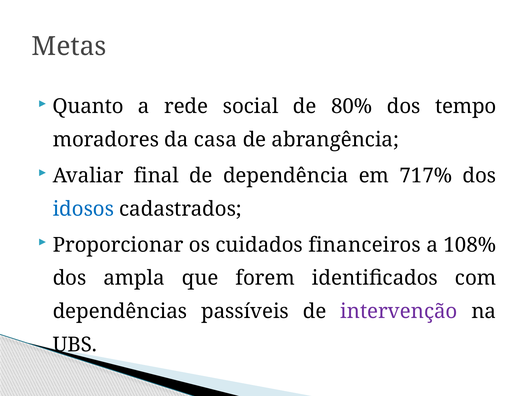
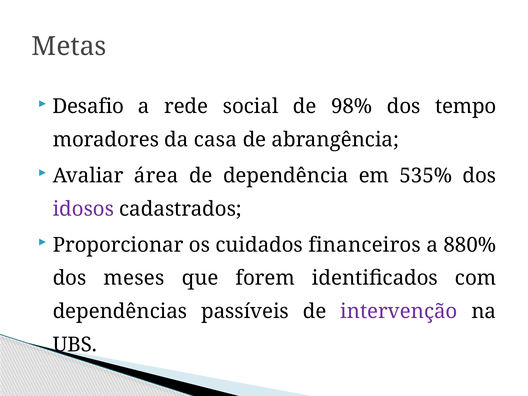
Quanto: Quanto -> Desafio
80%: 80% -> 98%
final: final -> área
717%: 717% -> 535%
idosos colour: blue -> purple
108%: 108% -> 880%
ampla: ampla -> meses
